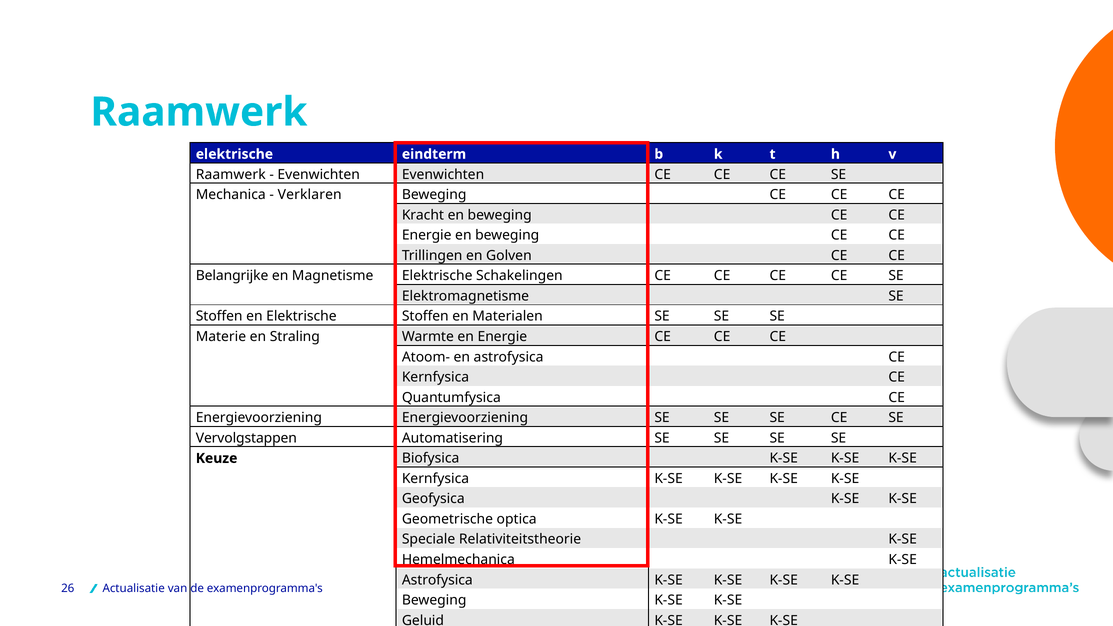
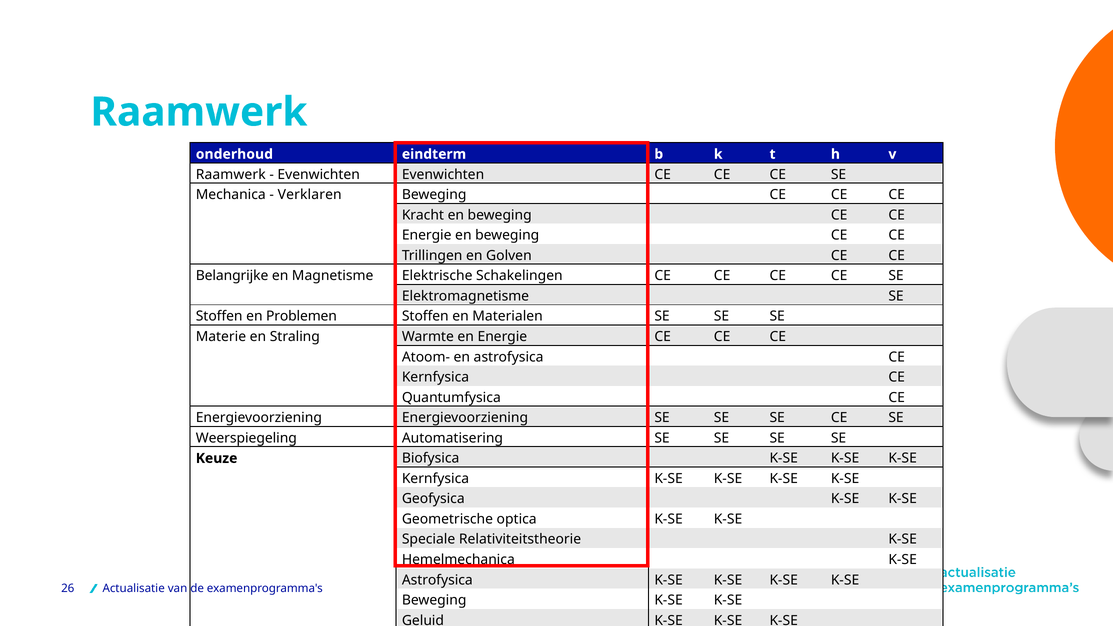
elektrische at (234, 154): elektrische -> onderhoud
en Elektrische: Elektrische -> Problemen
Vervolgstappen: Vervolgstappen -> Weerspiegeling
